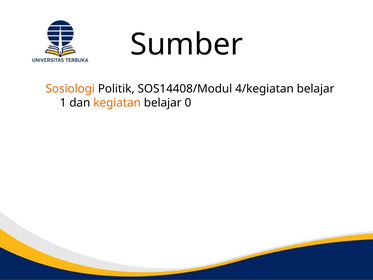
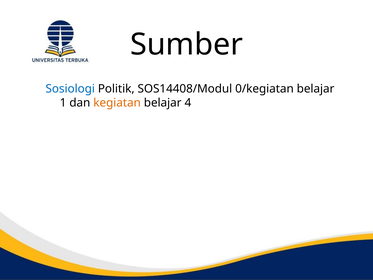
Sosiologi colour: orange -> blue
4/kegiatan: 4/kegiatan -> 0/kegiatan
0: 0 -> 4
